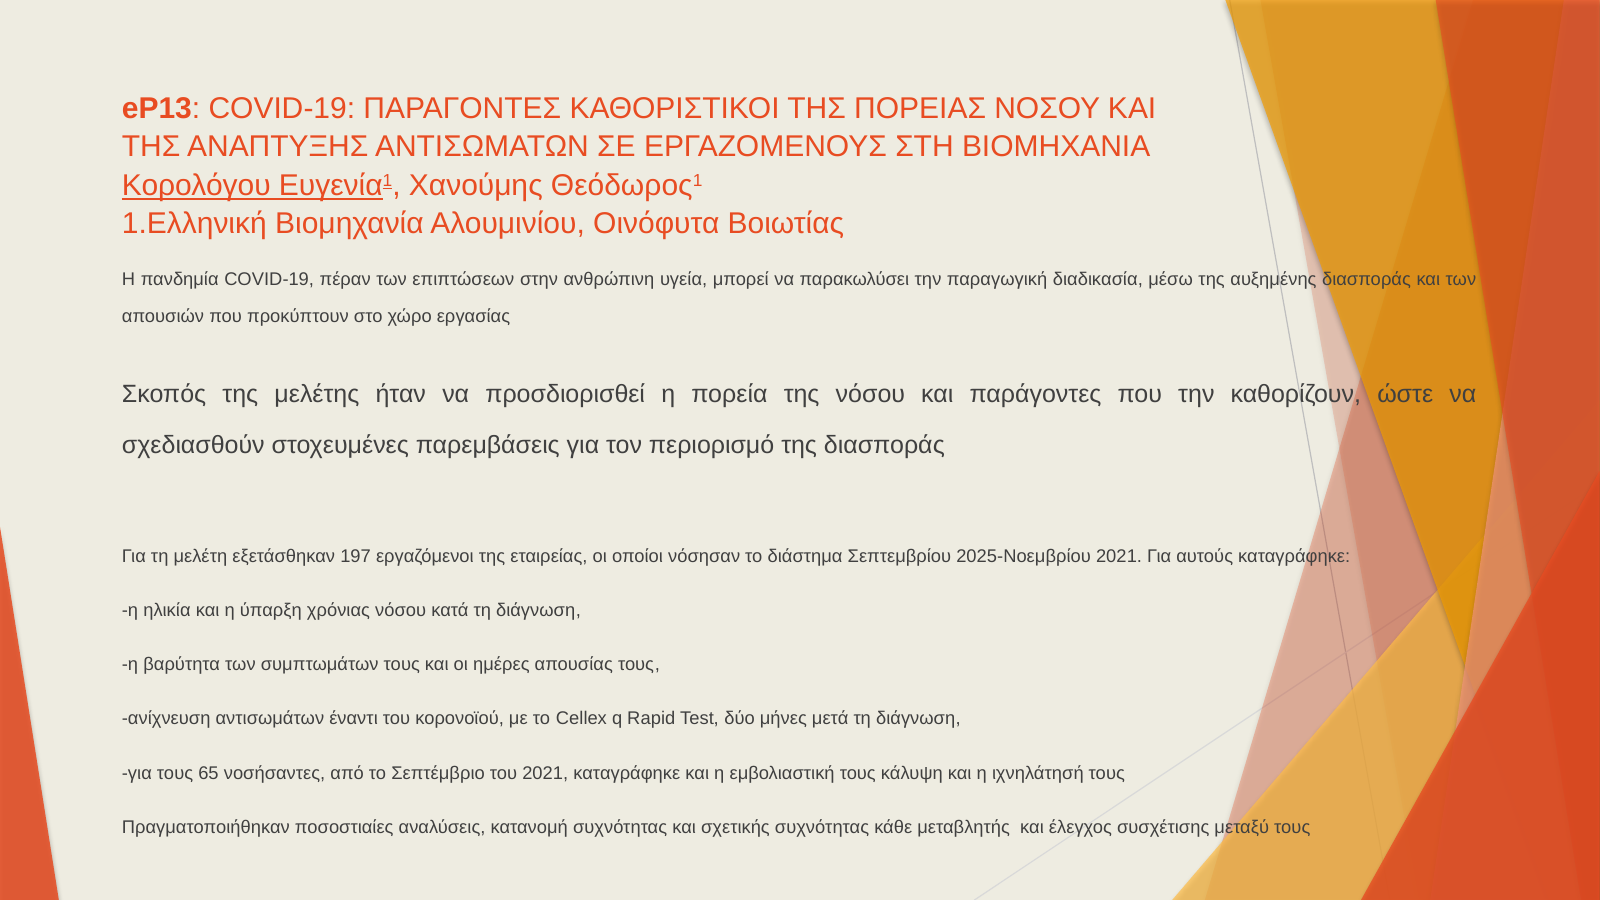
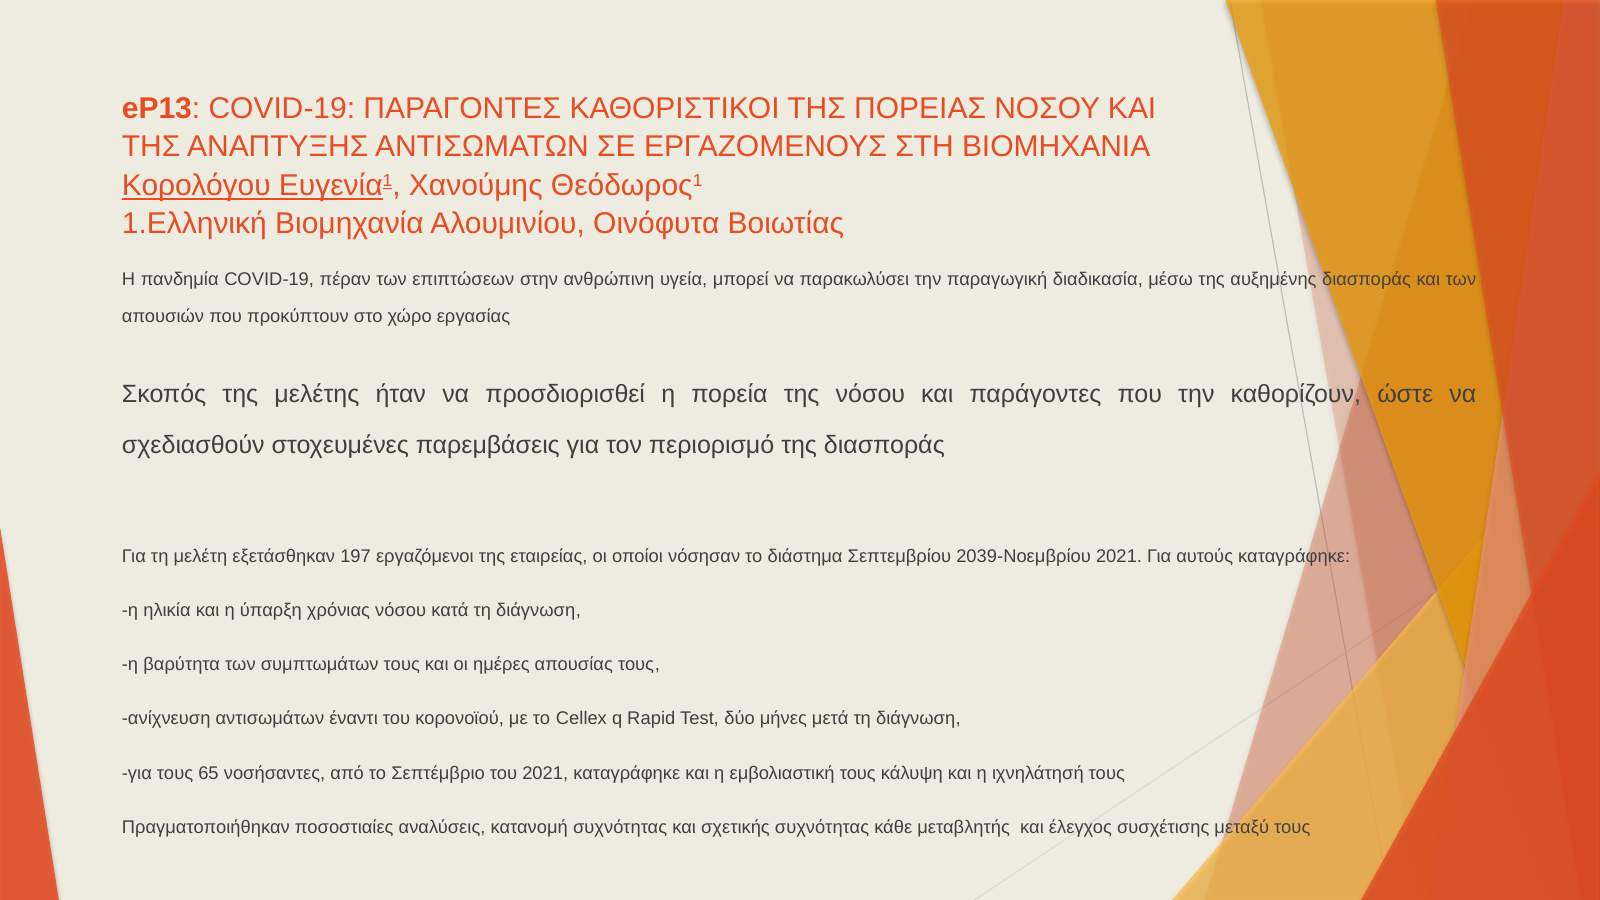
2025-Νοεμβρίου: 2025-Νοεμβρίου -> 2039-Νοεμβρίου
